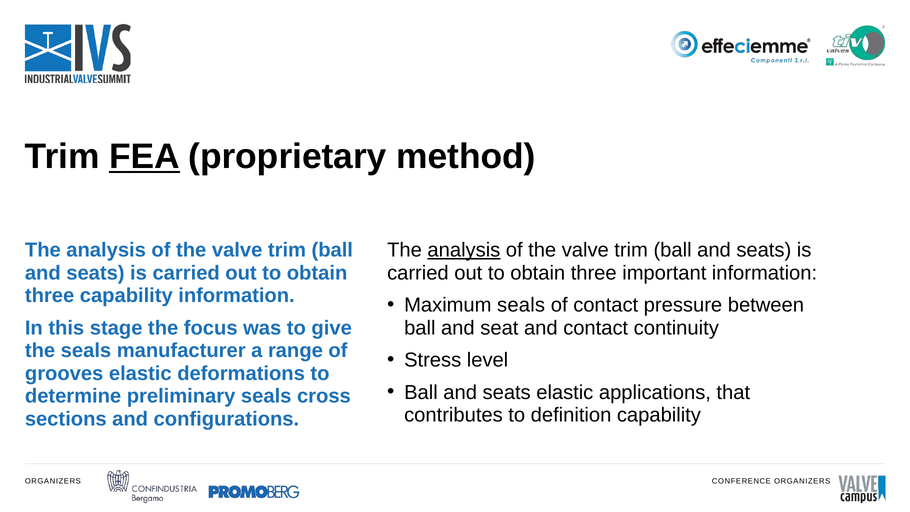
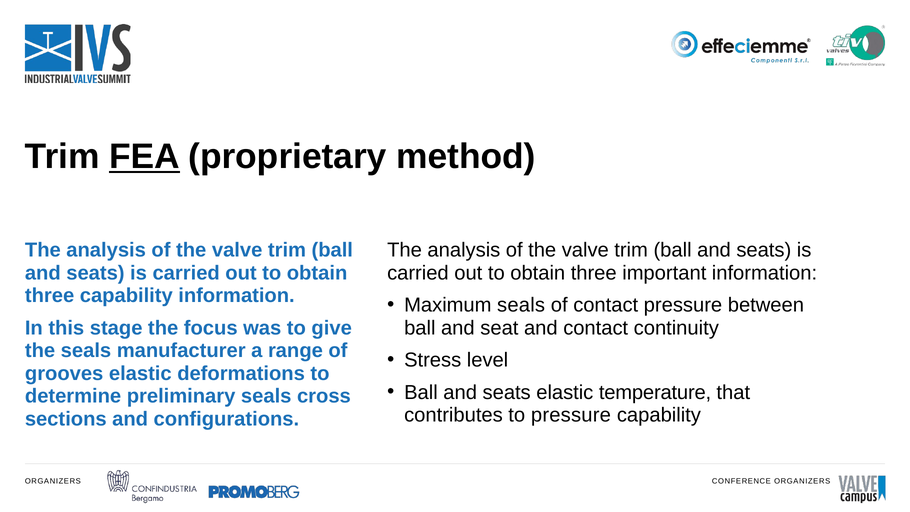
analysis at (464, 250) underline: present -> none
applications: applications -> temperature
to definition: definition -> pressure
